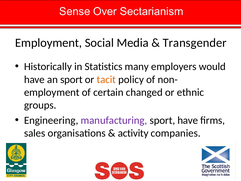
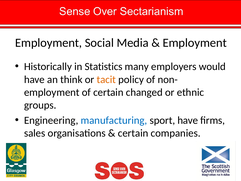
Transgender at (195, 43): Transgender -> Employment
an sport: sport -> think
manufacturing colour: purple -> blue
activity at (133, 133): activity -> certain
